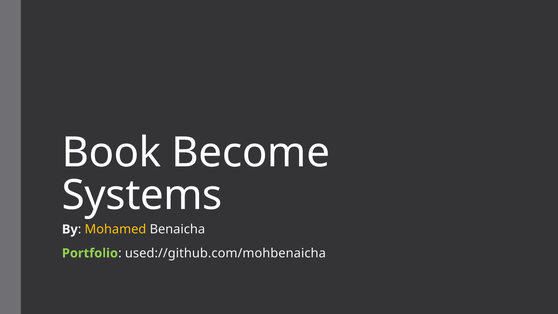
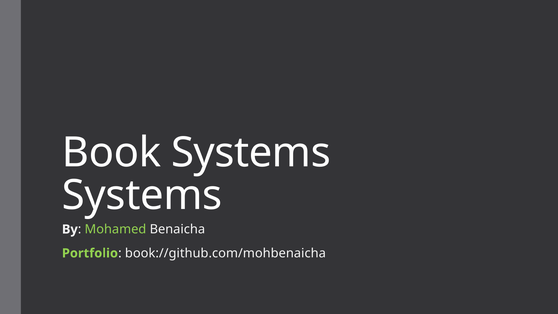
Book Become: Become -> Systems
Mohamed colour: yellow -> light green
used://github.com/mohbenaicha: used://github.com/mohbenaicha -> book://github.com/mohbenaicha
